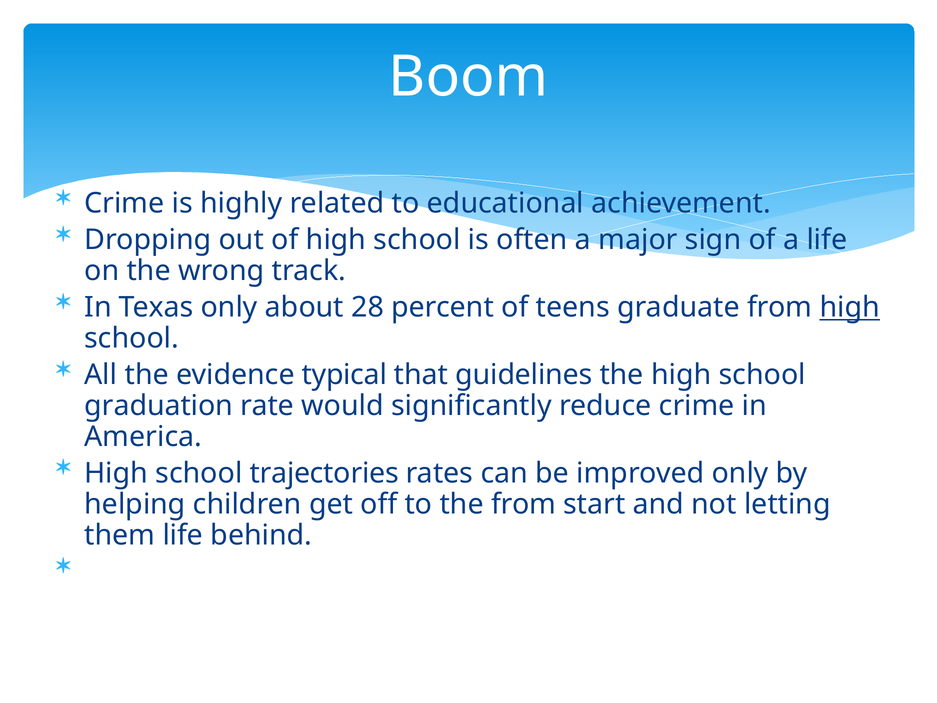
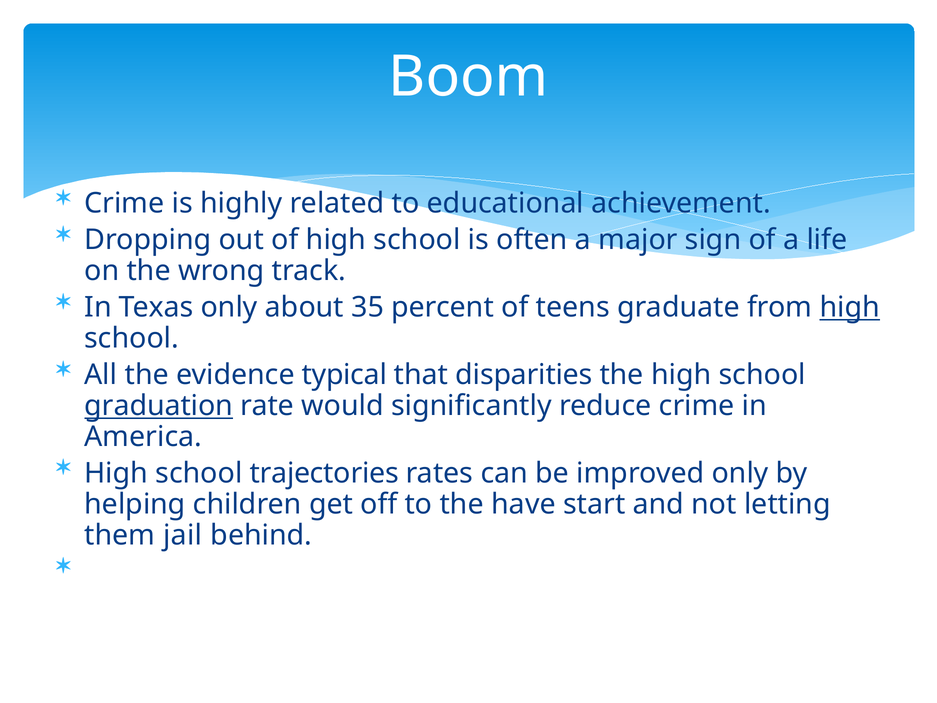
28: 28 -> 35
guidelines: guidelines -> disparities
graduation underline: none -> present
the from: from -> have
them life: life -> jail
